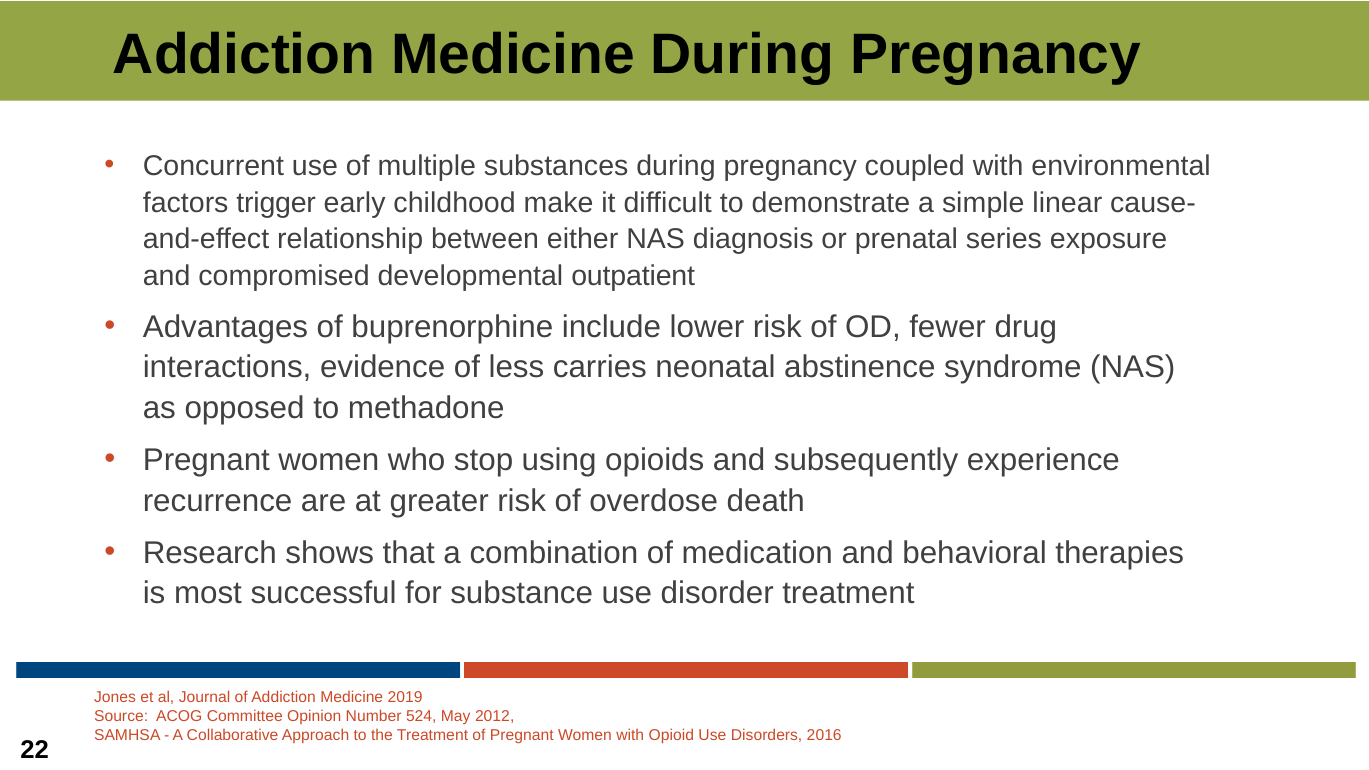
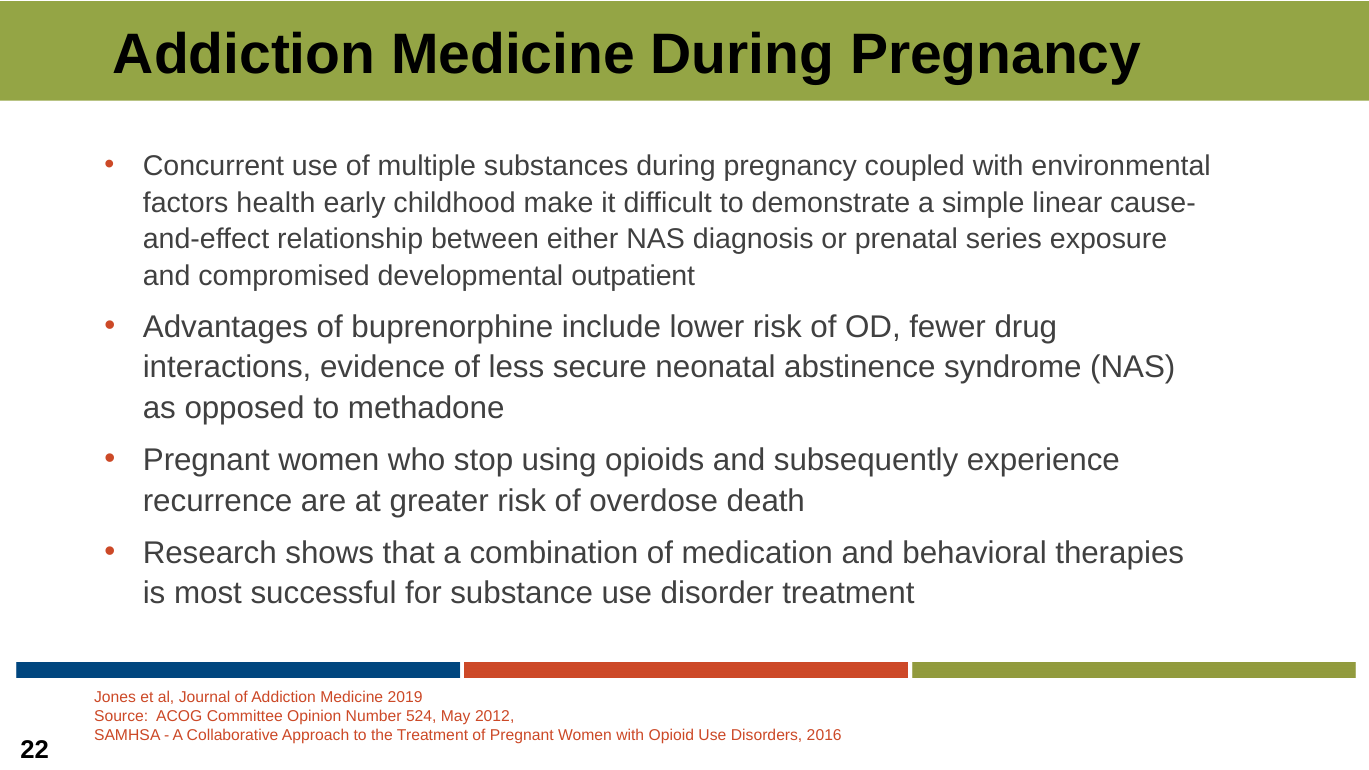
trigger: trigger -> health
carries: carries -> secure
